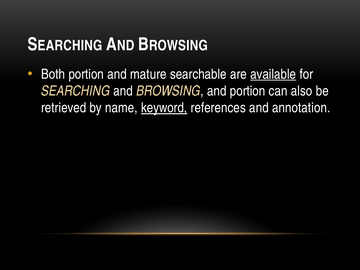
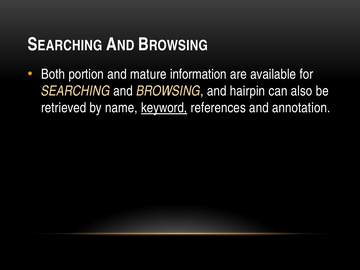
searchable: searchable -> information
available underline: present -> none
and portion: portion -> hairpin
